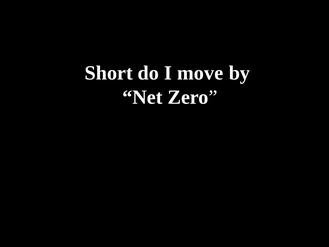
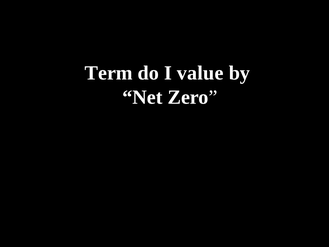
Short: Short -> Term
move: move -> value
